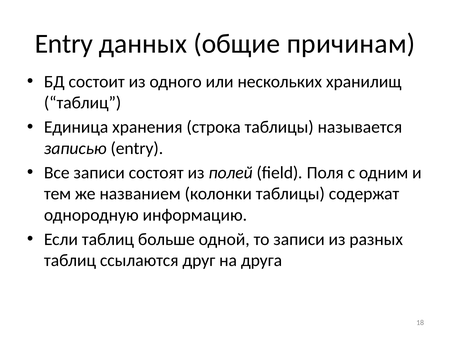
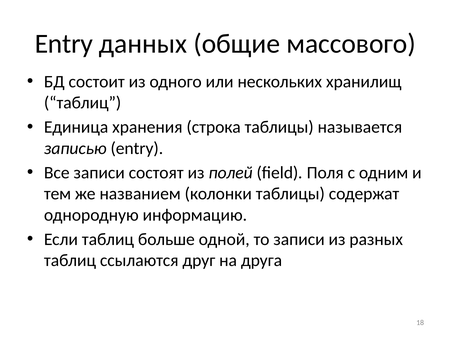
причинам: причинам -> массового
